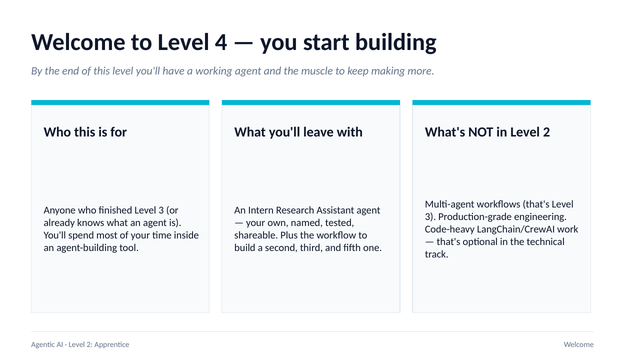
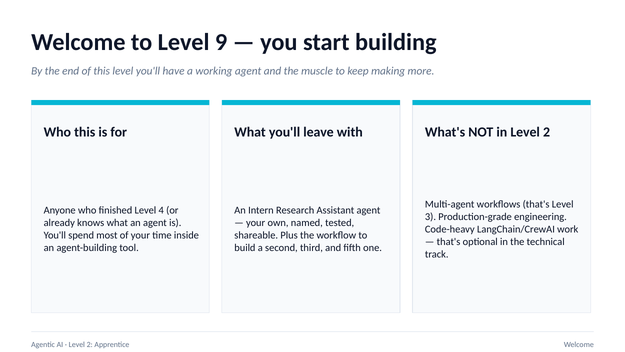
4: 4 -> 9
finished Level 3: 3 -> 4
